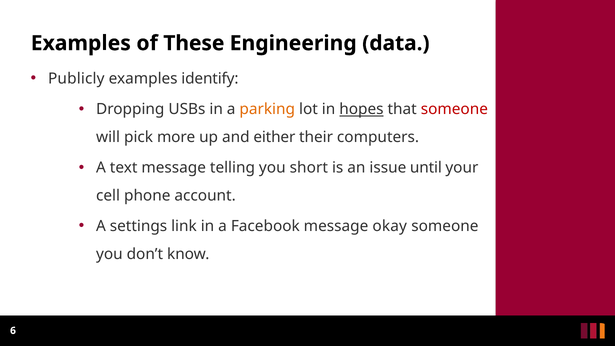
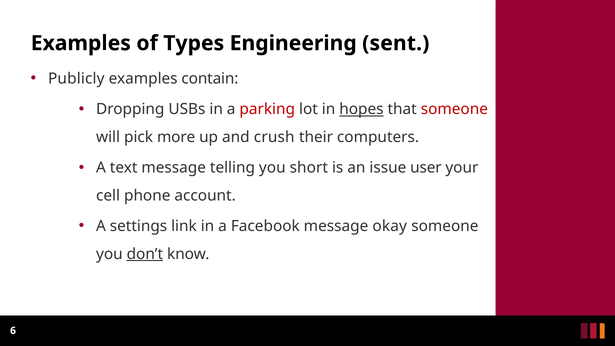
These: These -> Types
data: data -> sent
identify: identify -> contain
parking colour: orange -> red
either: either -> crush
until: until -> user
don’t underline: none -> present
